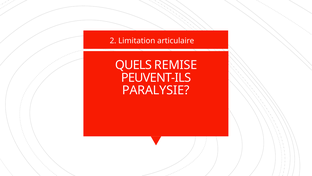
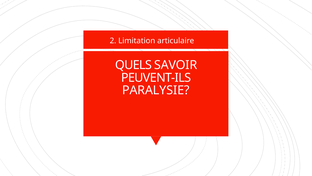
REMISE: REMISE -> SAVOIR
